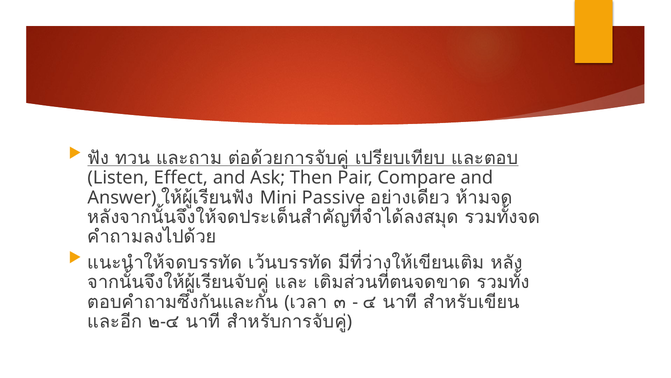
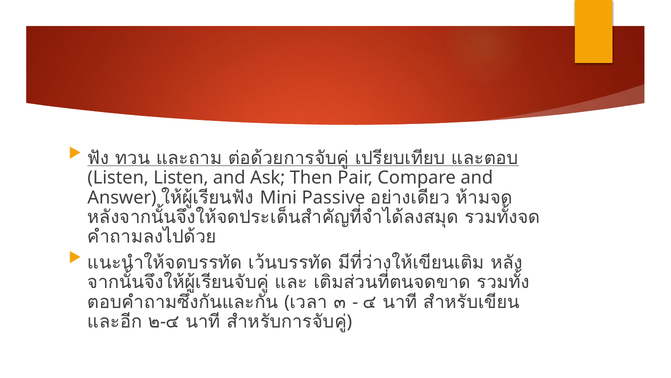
Listen Effect: Effect -> Listen
